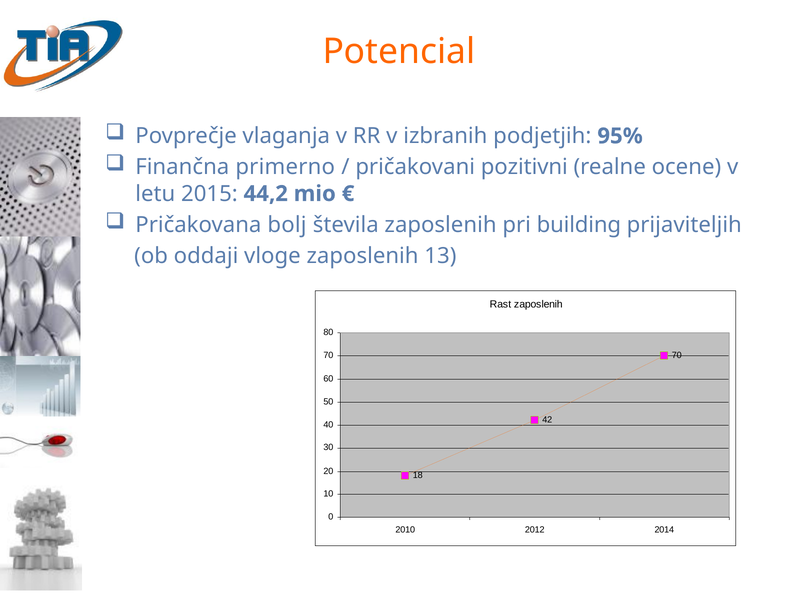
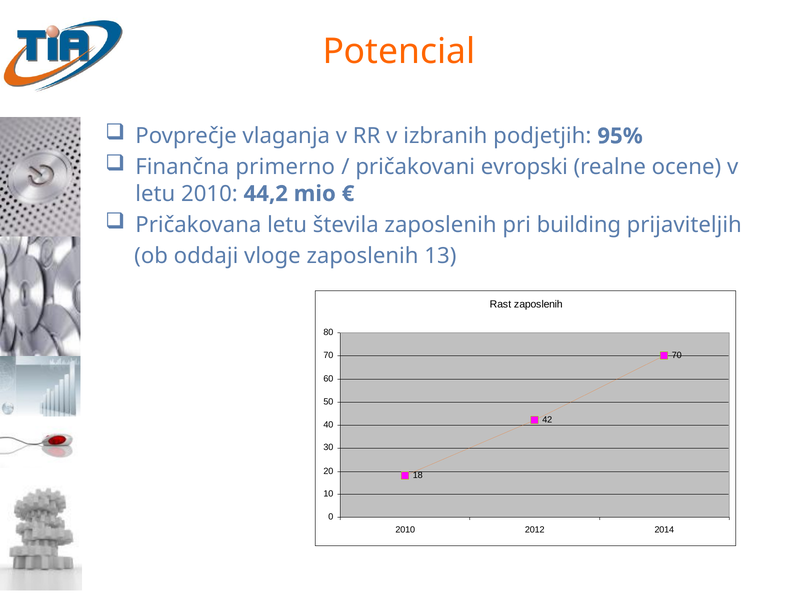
pozitivni: pozitivni -> evropski
letu 2015: 2015 -> 2010
Pričakovana bolj: bolj -> letu
